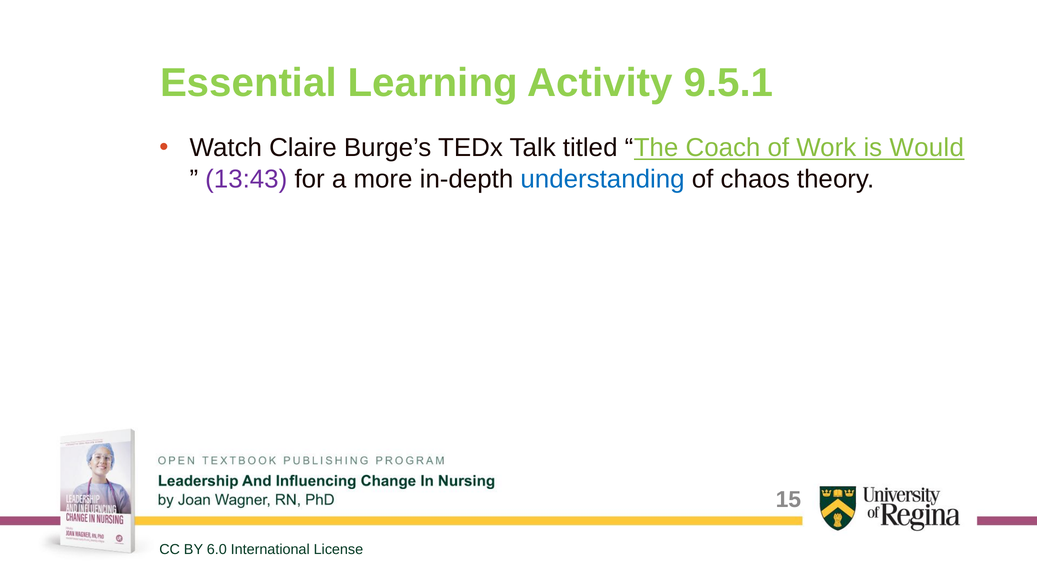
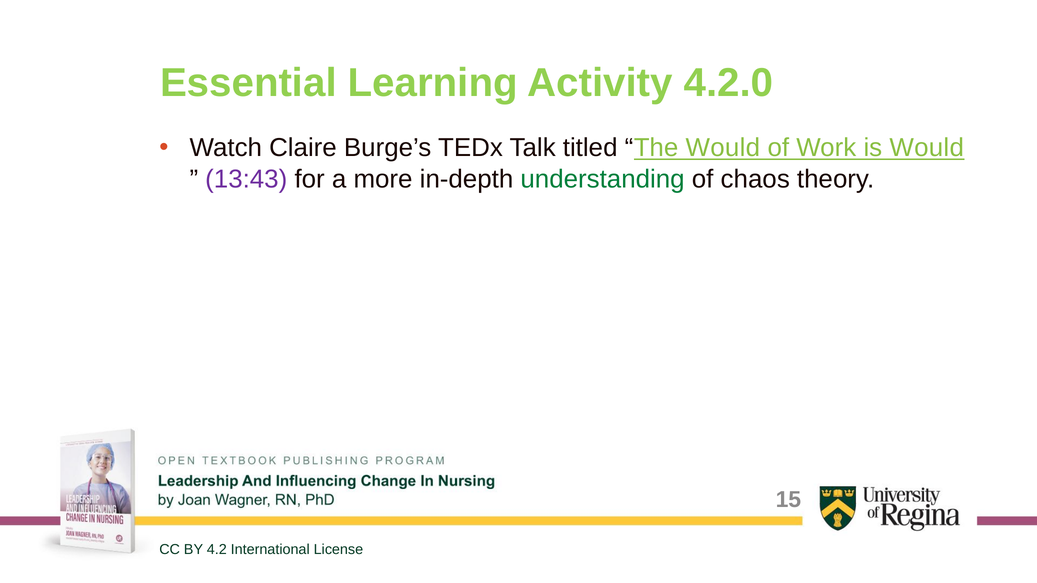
9.5.1: 9.5.1 -> 4.2.0
The Coach: Coach -> Would
understanding colour: blue -> green
6.0: 6.0 -> 4.2
